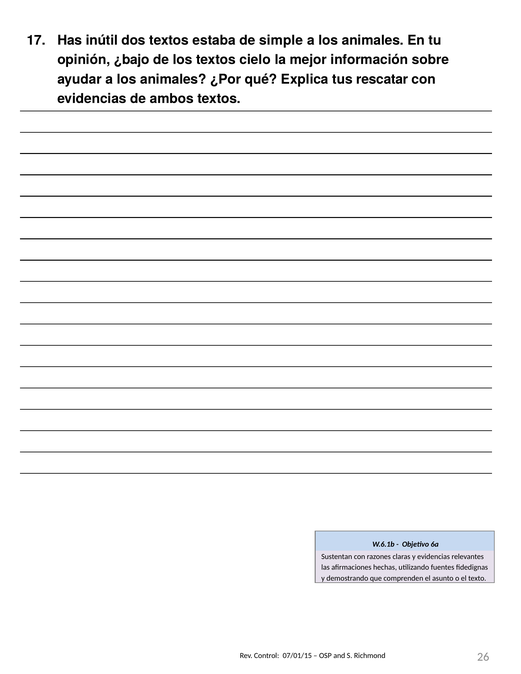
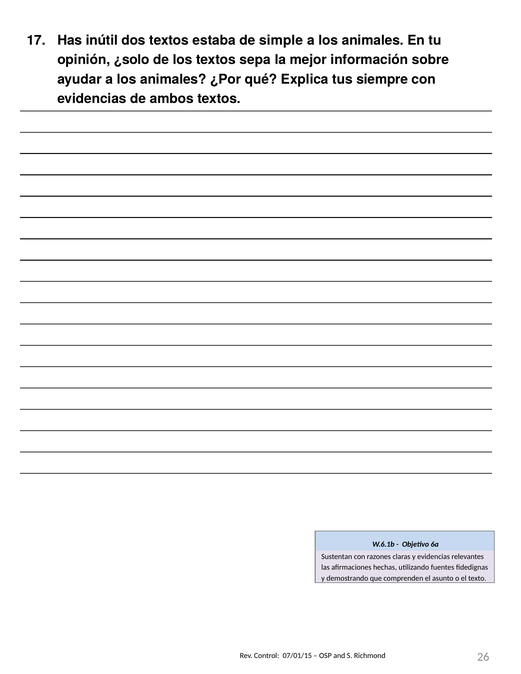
¿bajo: ¿bajo -> ¿solo
cielo: cielo -> sepa
rescatar: rescatar -> siempre
